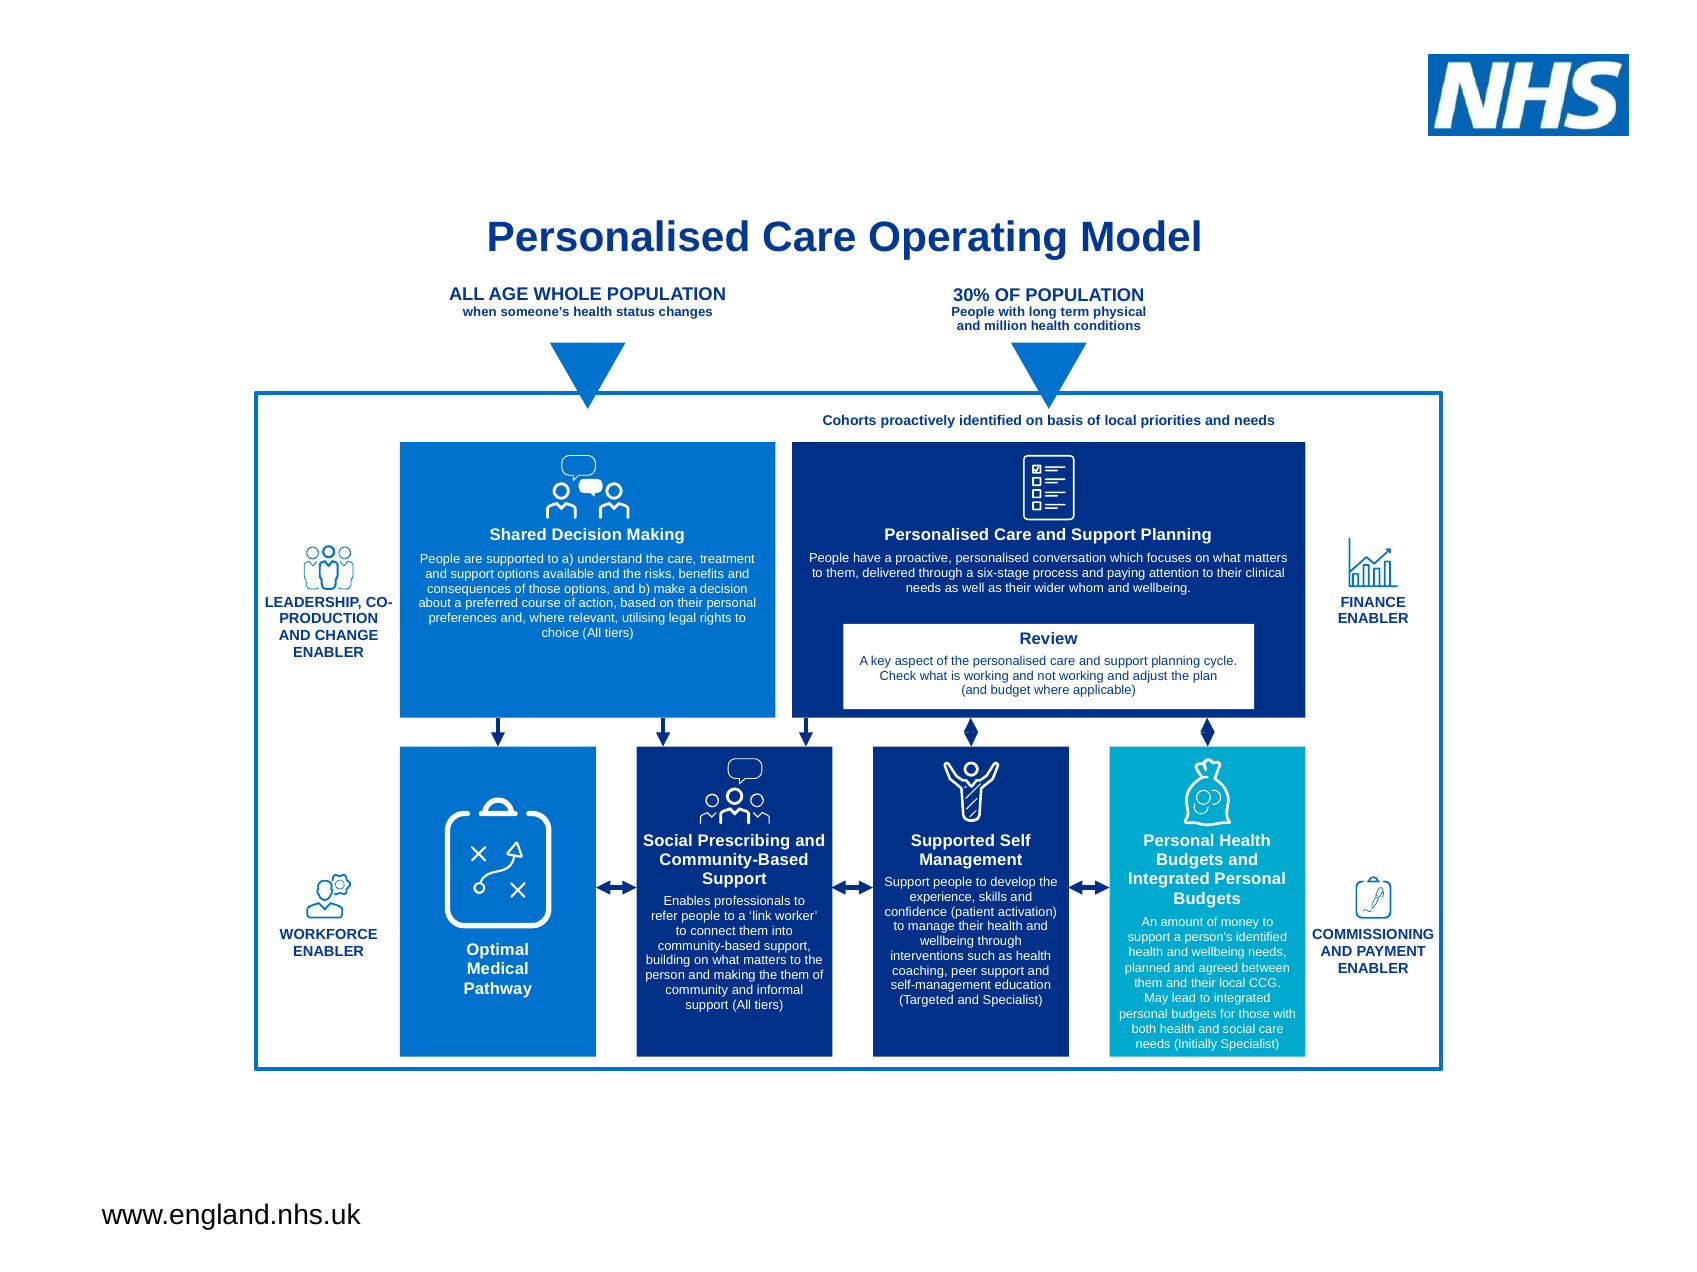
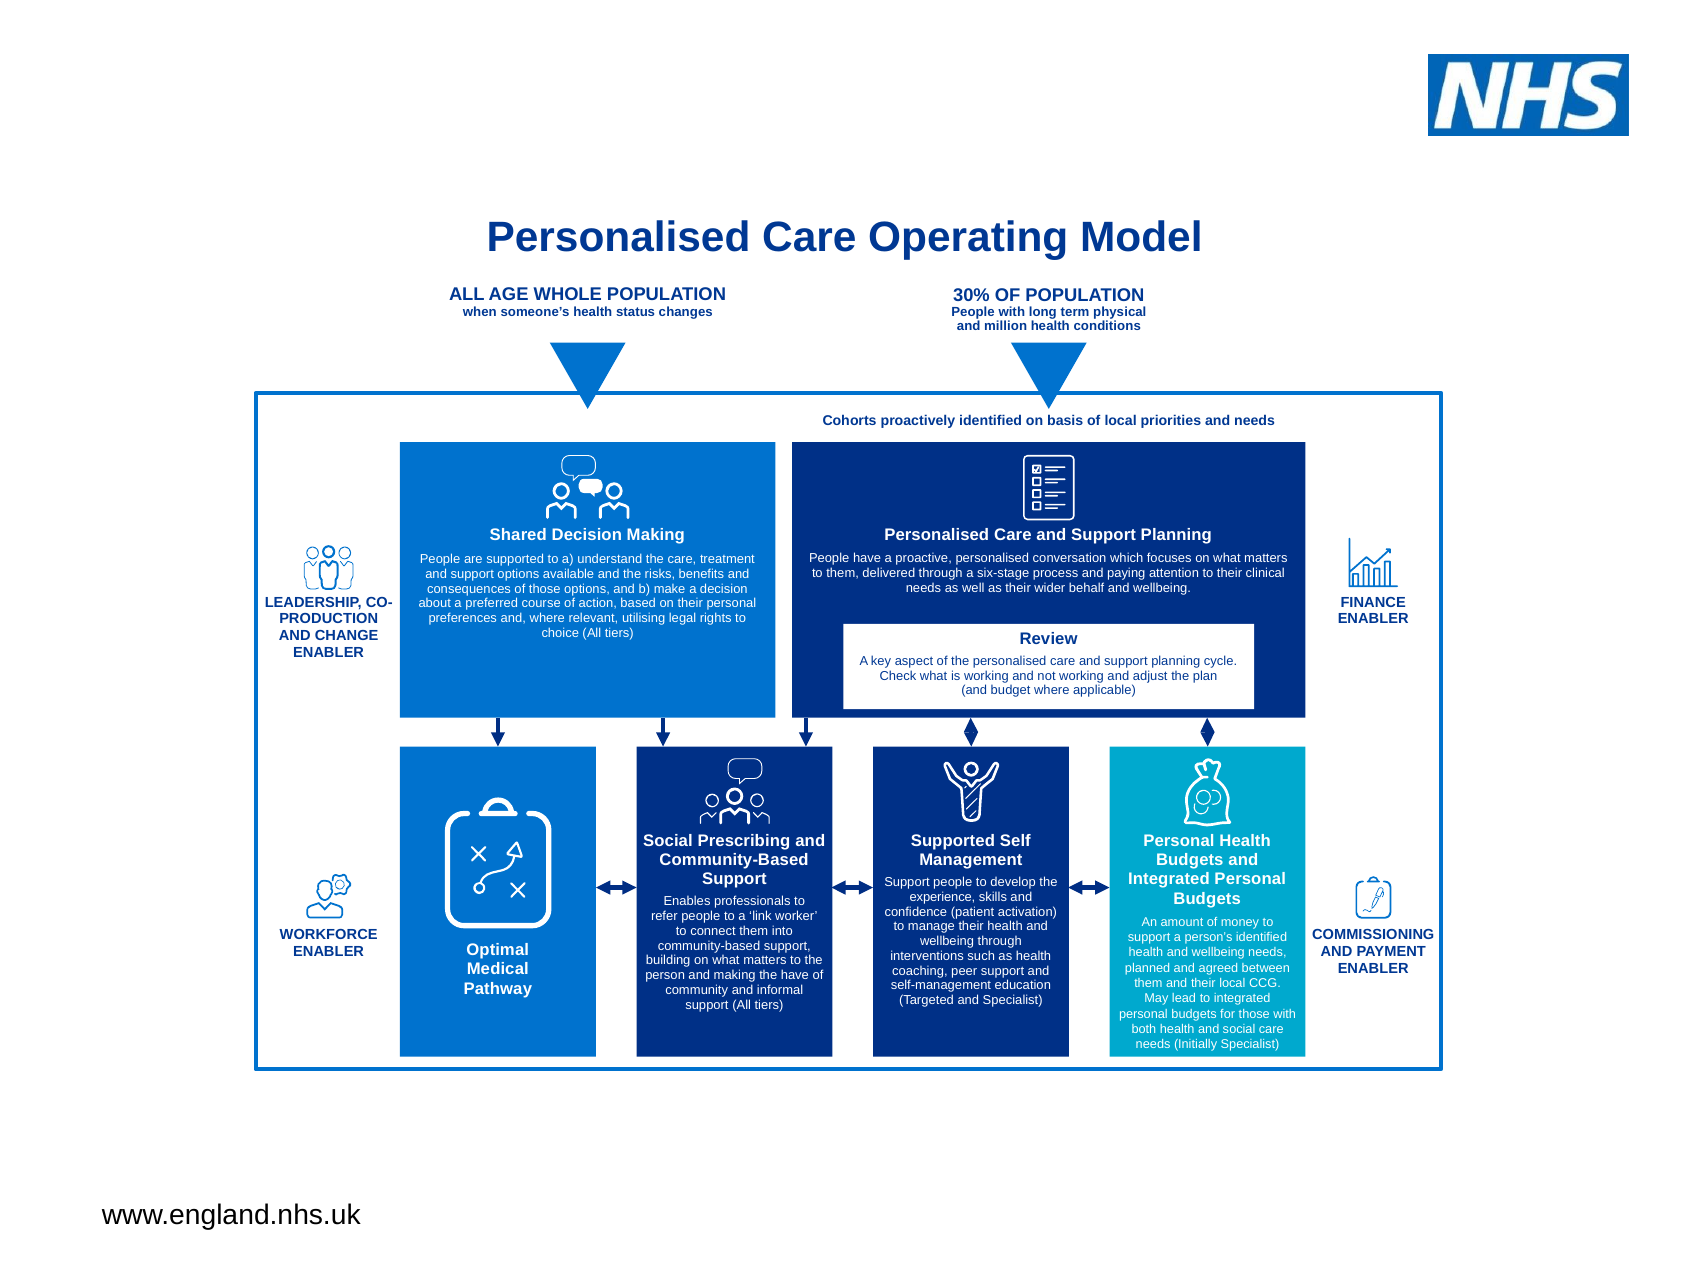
whom: whom -> behalf
the them: them -> have
